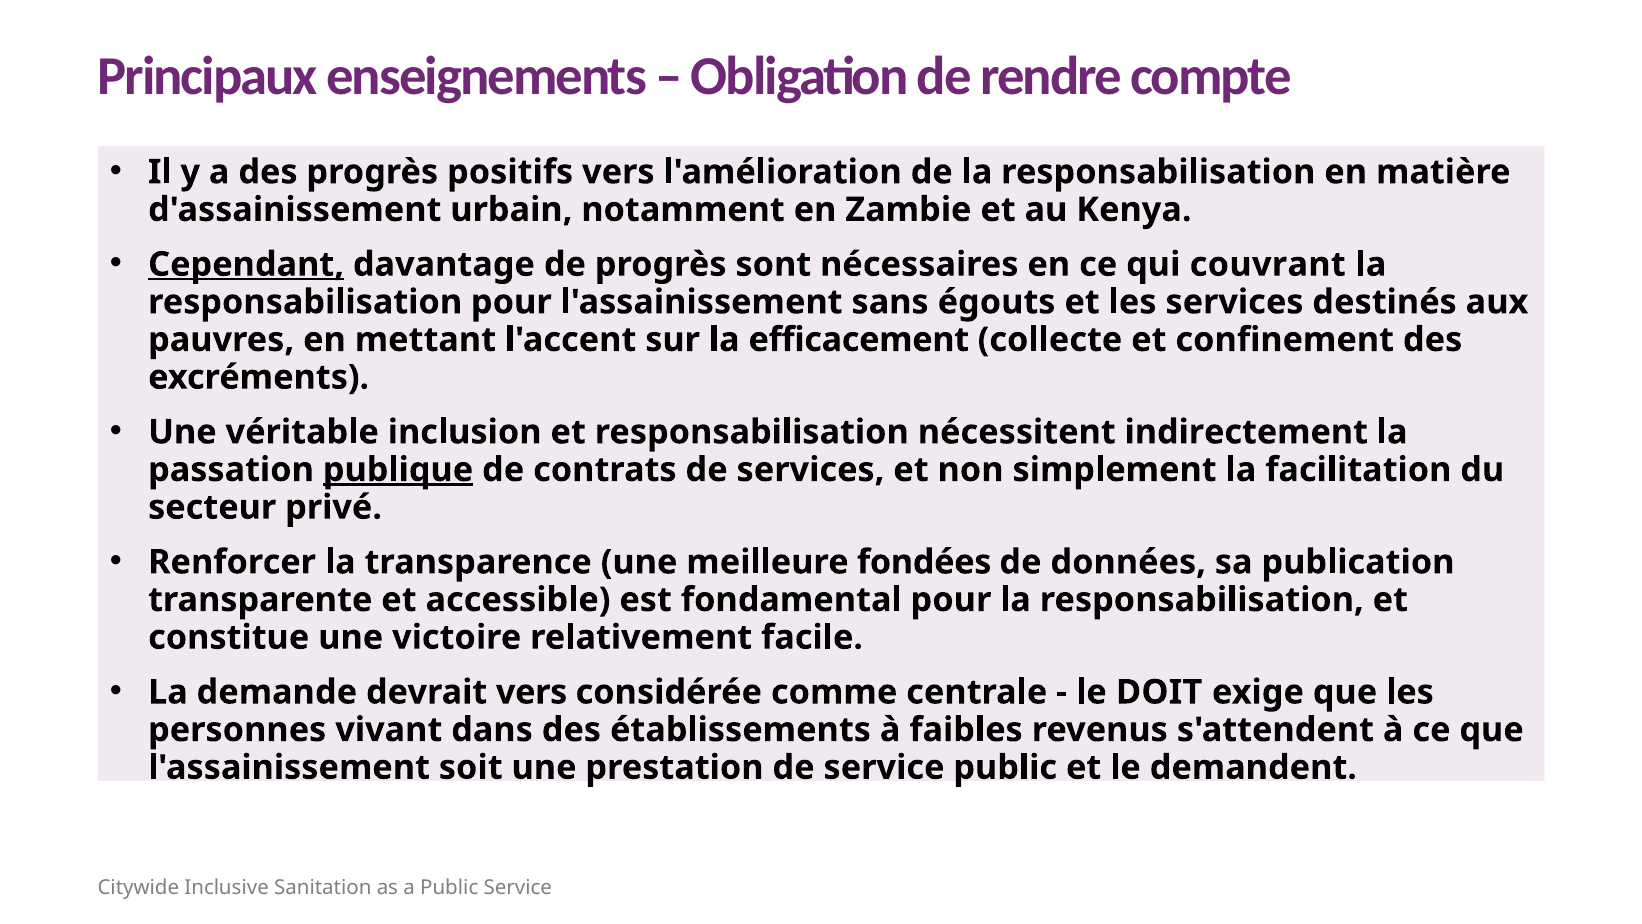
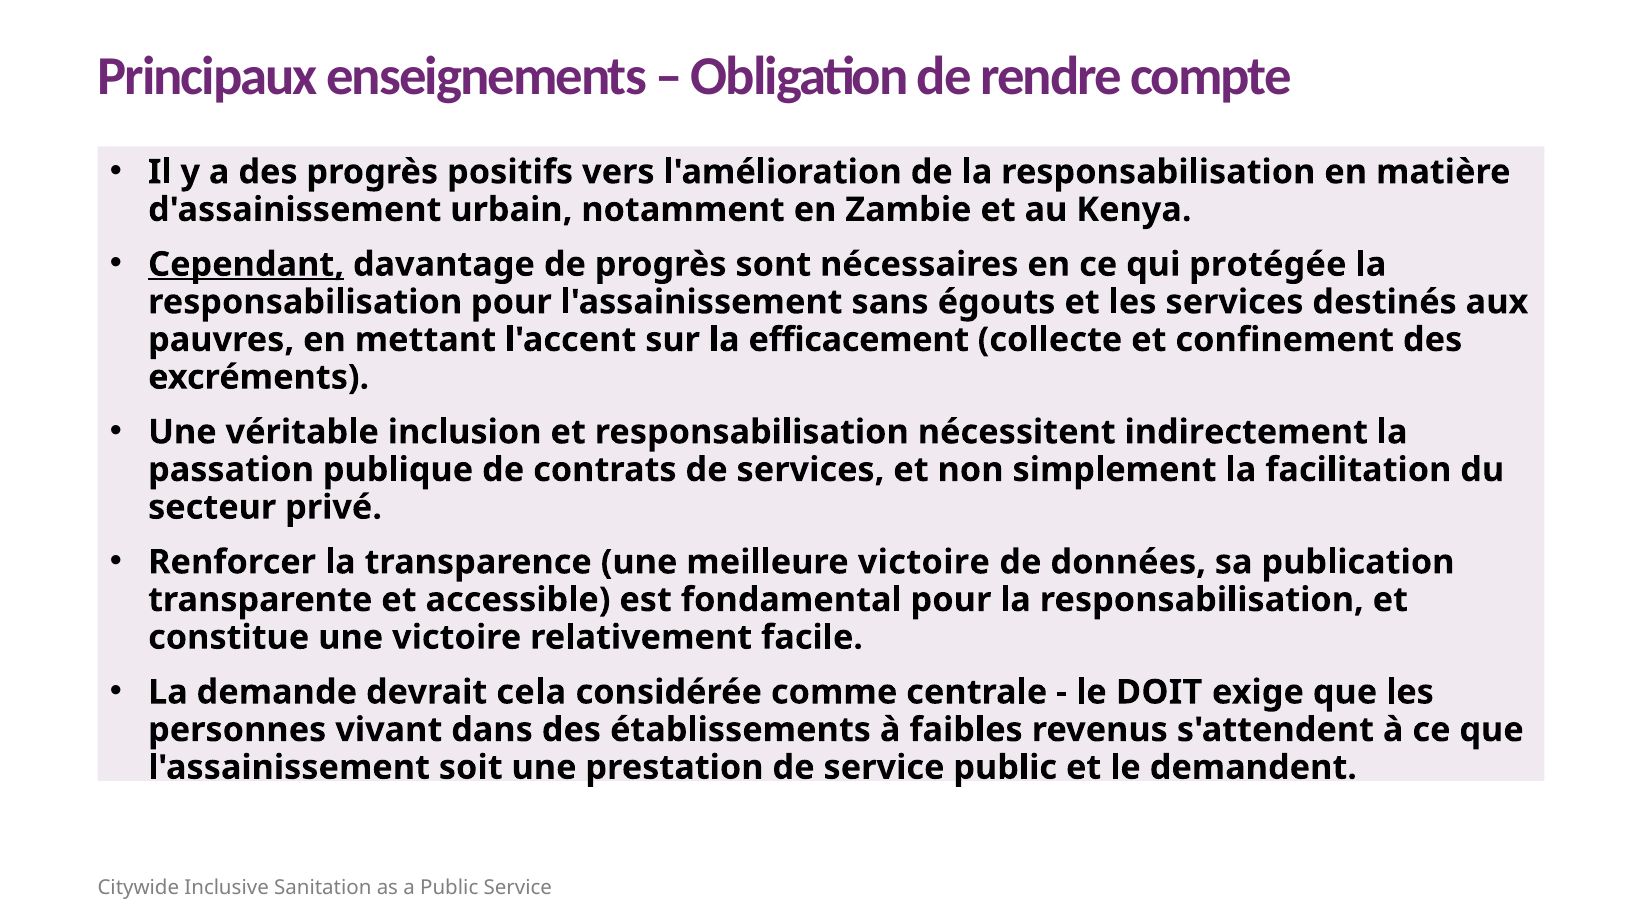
couvrant: couvrant -> protégée
publique underline: present -> none
meilleure fondées: fondées -> victoire
devrait vers: vers -> cela
